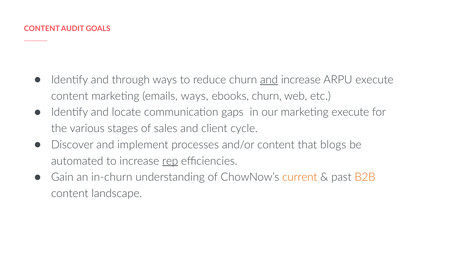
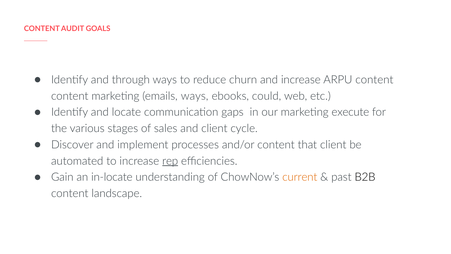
and at (269, 80) underline: present -> none
ARPU execute: execute -> content
ebooks churn: churn -> could
that blogs: blogs -> client
in-churn: in-churn -> in-locate
B2B colour: orange -> black
